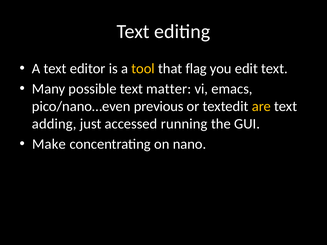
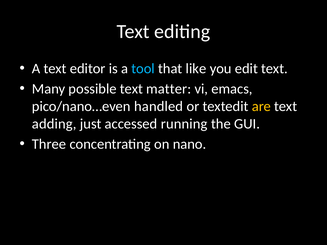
tool colour: yellow -> light blue
flag: flag -> like
previous: previous -> handled
Make: Make -> Three
